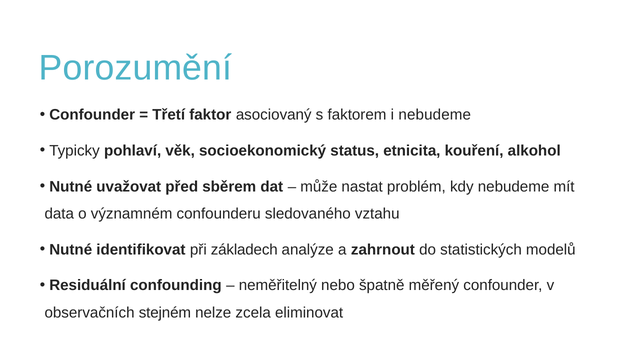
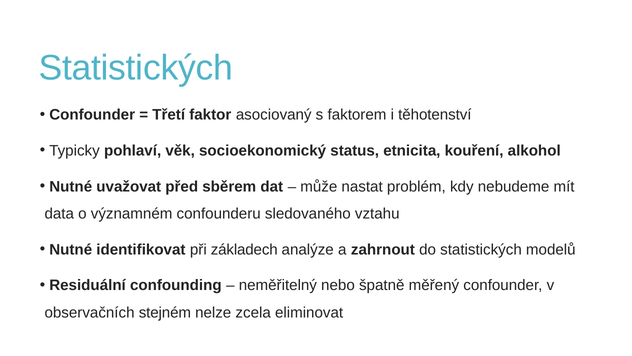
Porozumění at (136, 68): Porozumění -> Statistických
i nebudeme: nebudeme -> těhotenství
